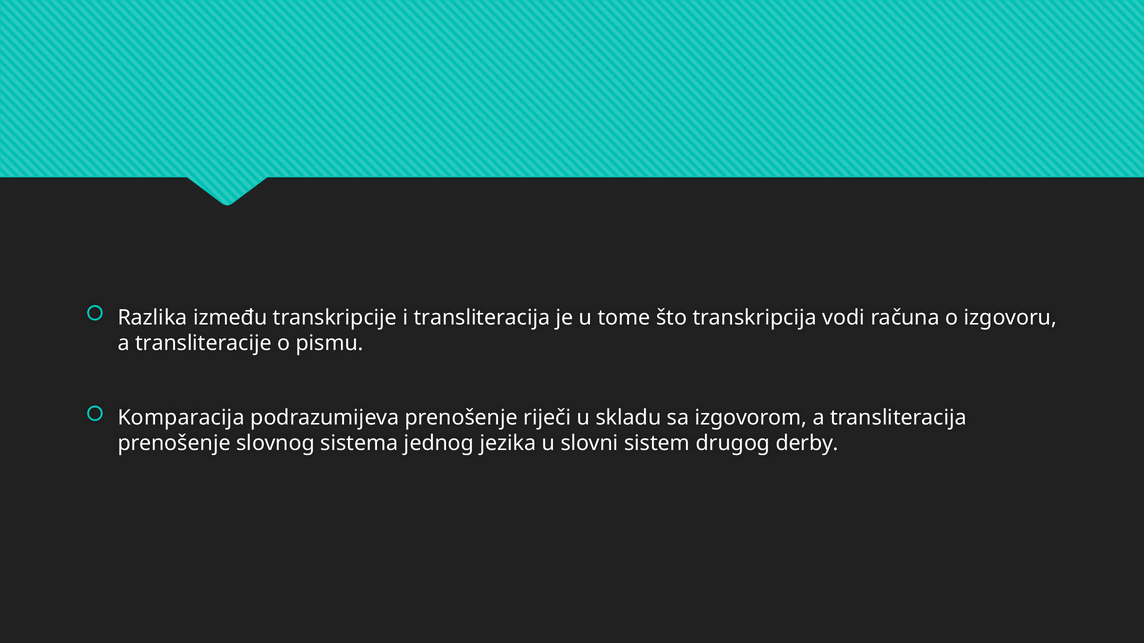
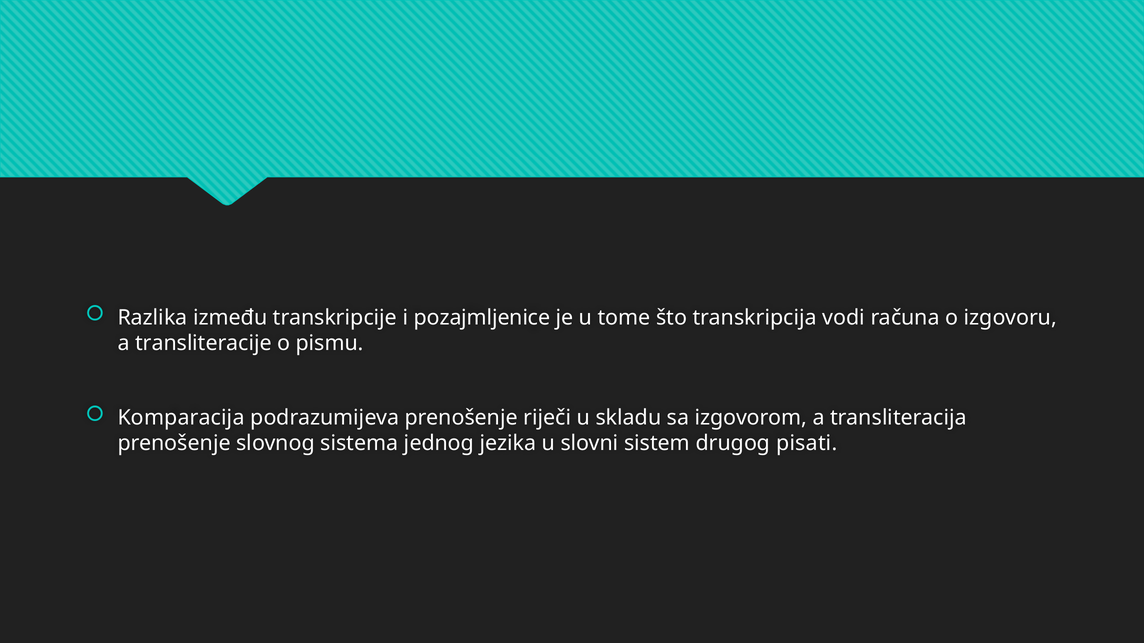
i transliteracija: transliteracija -> pozajmljenice
derby: derby -> pisati
